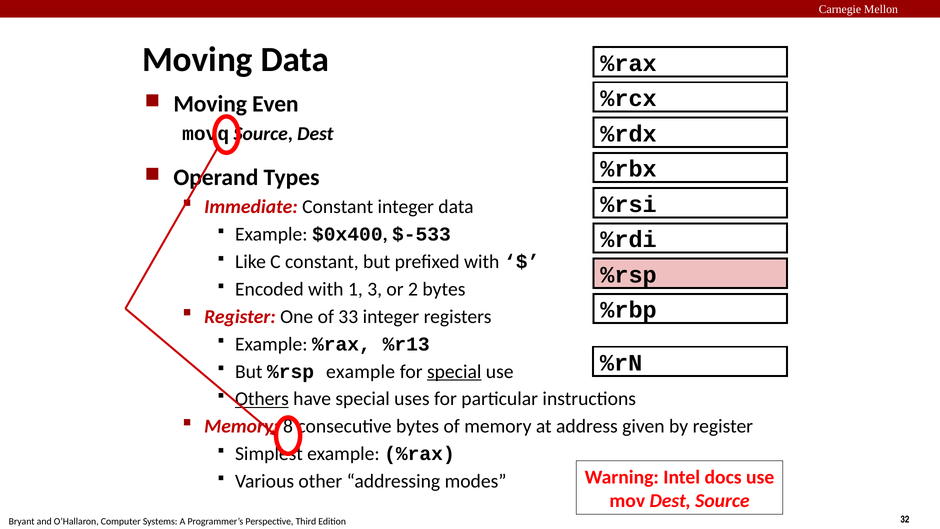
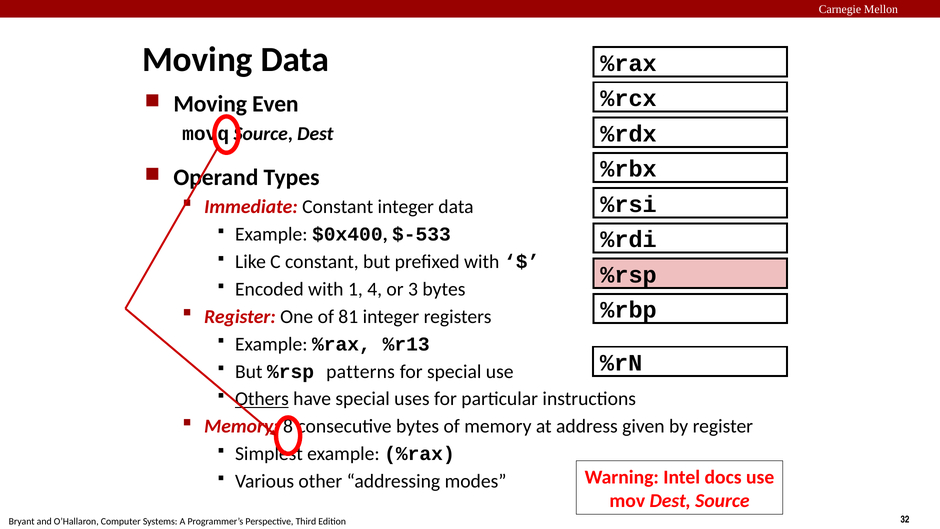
3: 3 -> 4
2: 2 -> 3
33: 33 -> 81
%rsp example: example -> patterns
special at (454, 371) underline: present -> none
